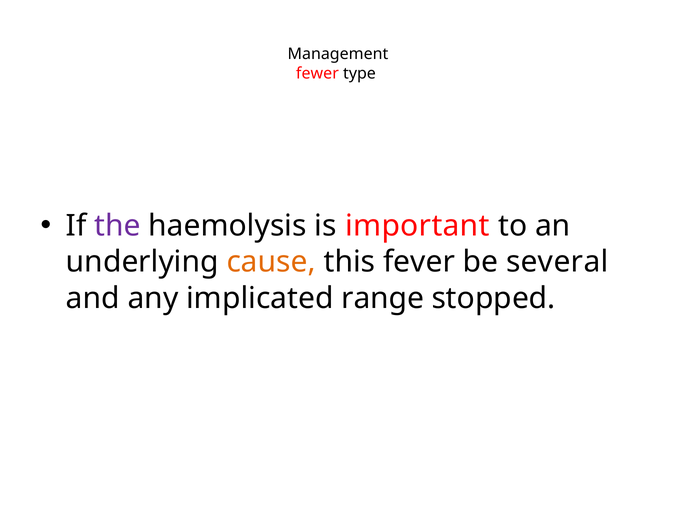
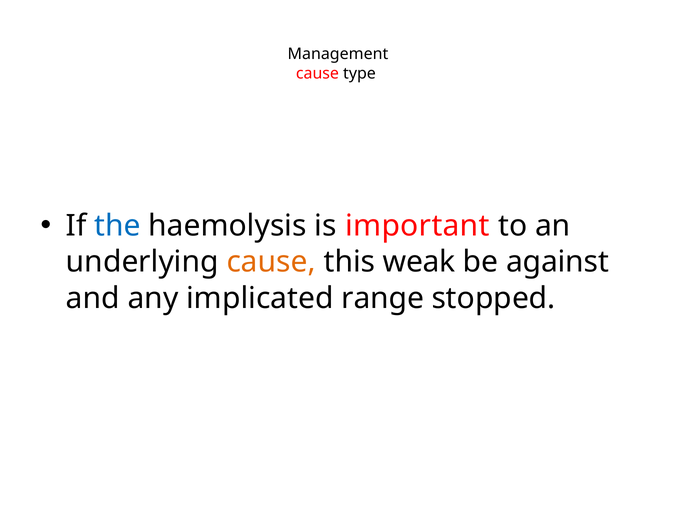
fewer at (317, 73): fewer -> cause
the colour: purple -> blue
fever: fever -> weak
several: several -> against
